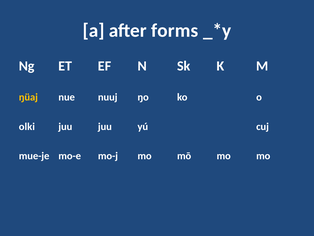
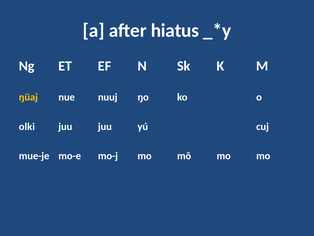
forms: forms -> hiatus
